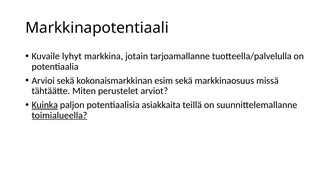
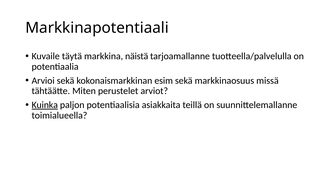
lyhyt: lyhyt -> täytä
jotain: jotain -> näistä
toimialueella underline: present -> none
